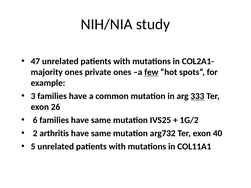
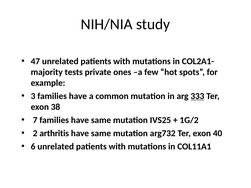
ones at (74, 72): ones -> tests
few underline: present -> none
26: 26 -> 38
6: 6 -> 7
5: 5 -> 6
